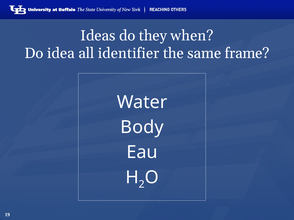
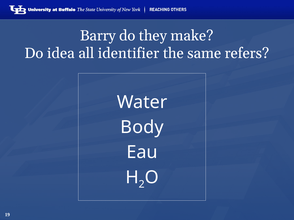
Ideas: Ideas -> Barry
when: when -> make
frame: frame -> refers
